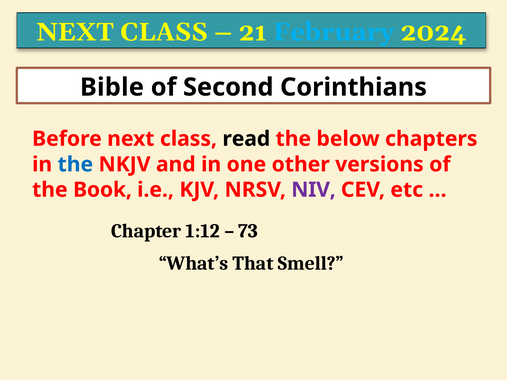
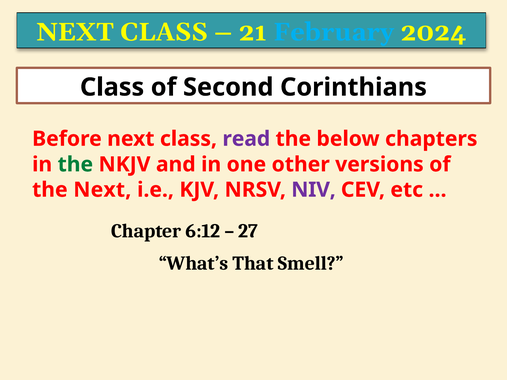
Bible at (112, 87): Bible -> Class
read colour: black -> purple
the at (75, 165) colour: blue -> green
the Book: Book -> Next
1:12: 1:12 -> 6:12
73: 73 -> 27
